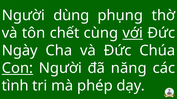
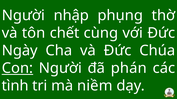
dùng: dùng -> nhập
với underline: present -> none
năng: năng -> phán
phép: phép -> niềm
